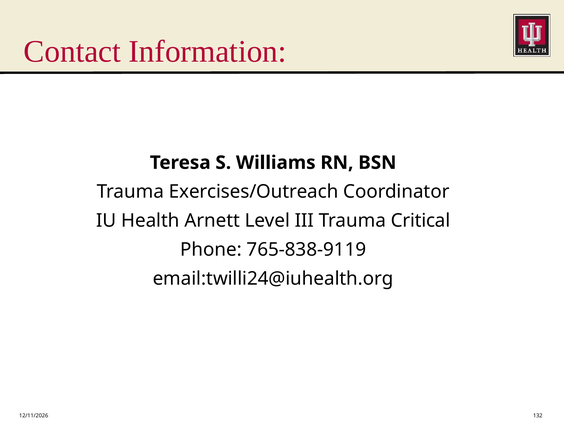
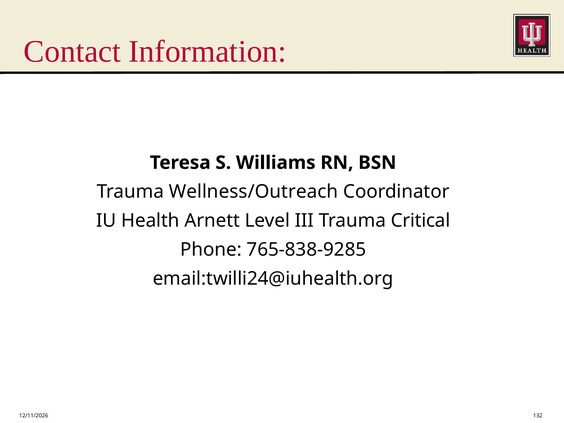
Exercises/Outreach: Exercises/Outreach -> Wellness/Outreach
765-838-9119: 765-838-9119 -> 765-838-9285
